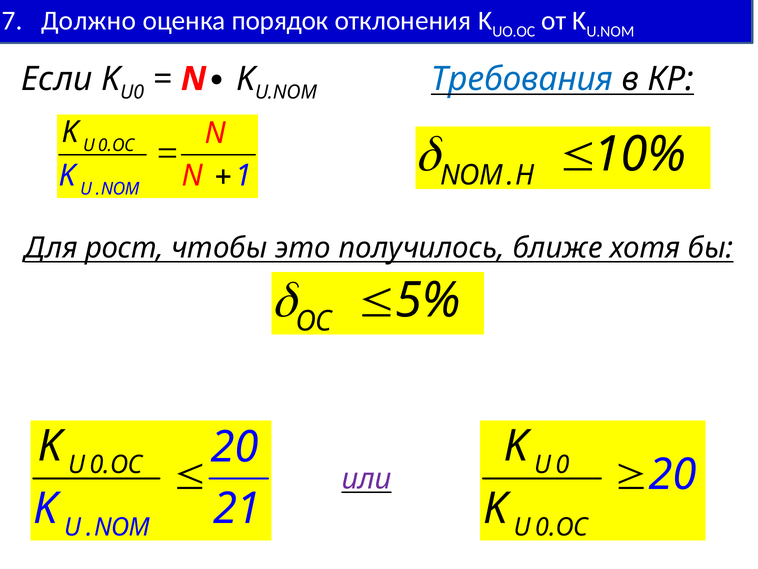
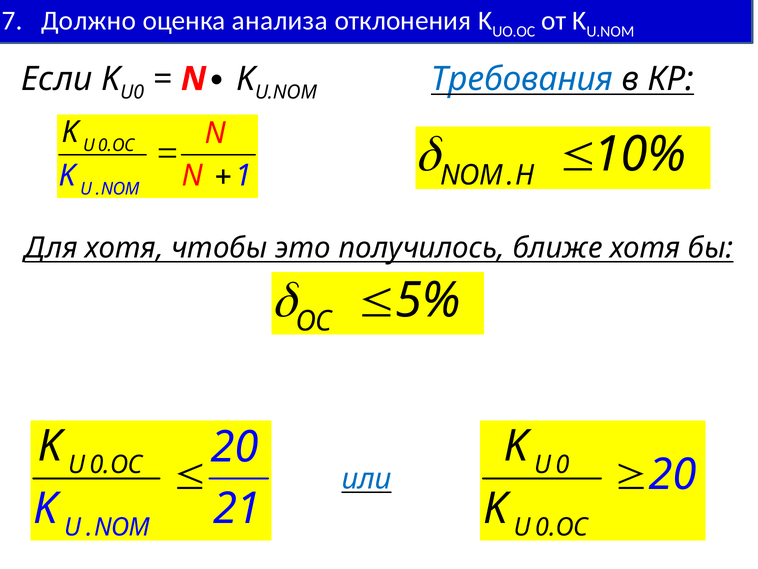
порядок: порядок -> анализа
Для рост: рост -> хотя
или colour: purple -> blue
